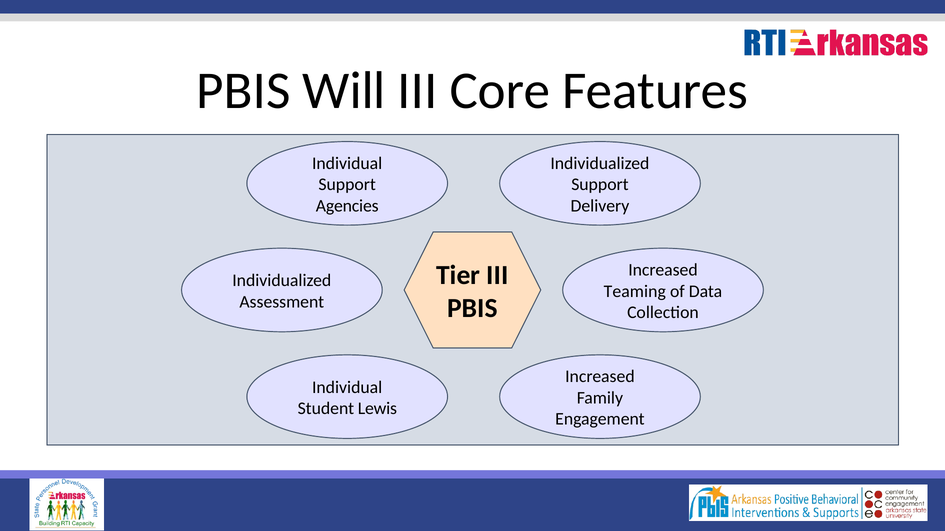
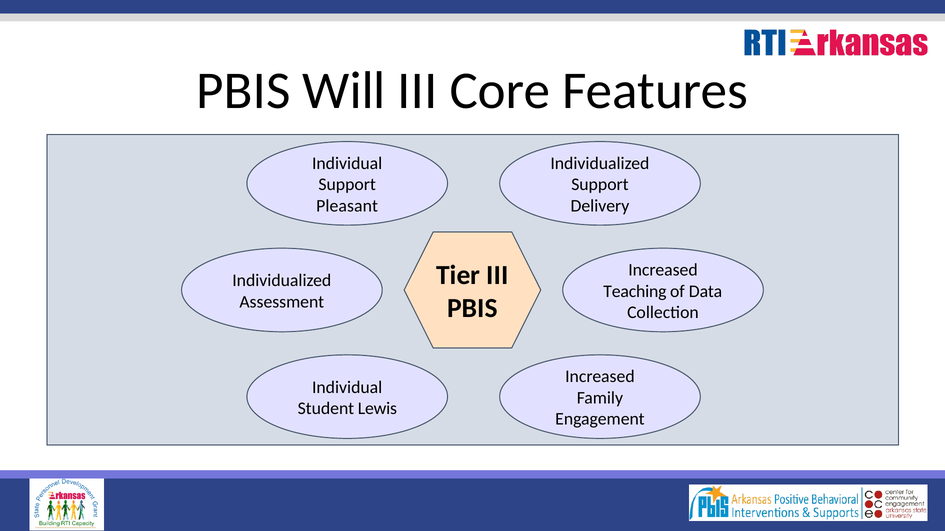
Agencies: Agencies -> Pleasant
Teaming: Teaming -> Teaching
